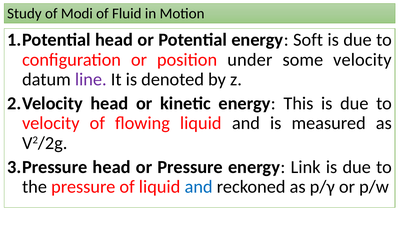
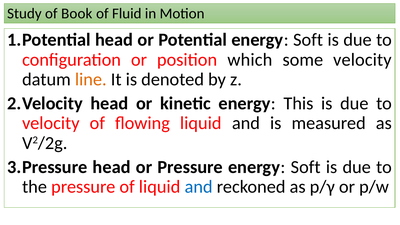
Modi: Modi -> Book
under: under -> which
line colour: purple -> orange
Pressure energy Link: Link -> Soft
